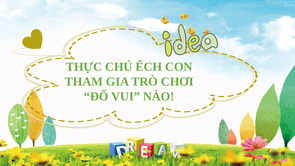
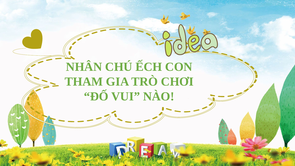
THỰC: THỰC -> NHÂN
